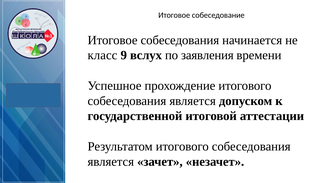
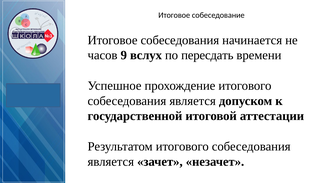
класс: класс -> часов
заявления: заявления -> пересдать
